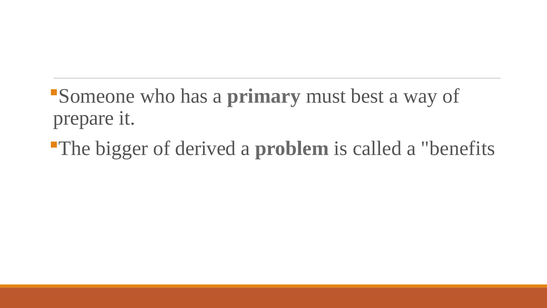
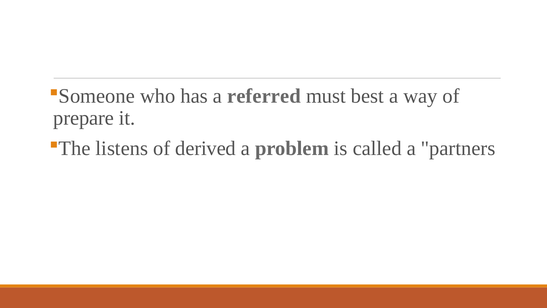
primary: primary -> referred
bigger: bigger -> listens
benefits: benefits -> partners
